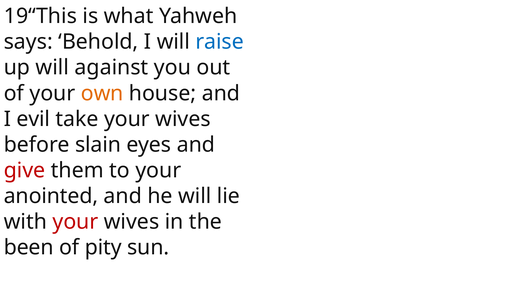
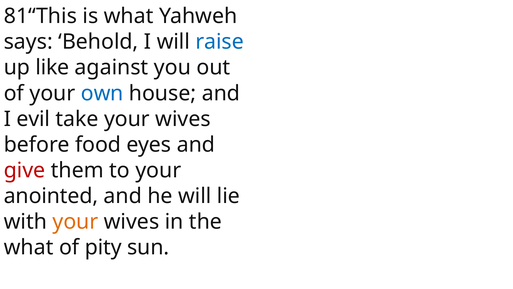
19“This: 19“This -> 81“This
up will: will -> like
own colour: orange -> blue
slain: slain -> food
your at (75, 221) colour: red -> orange
been at (29, 247): been -> what
